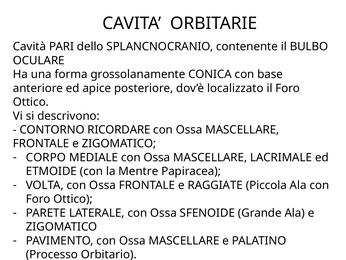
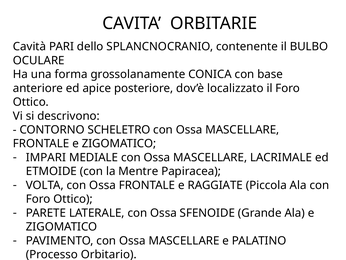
RICORDARE: RICORDARE -> SCHELETRO
CORPO: CORPO -> IMPARI
